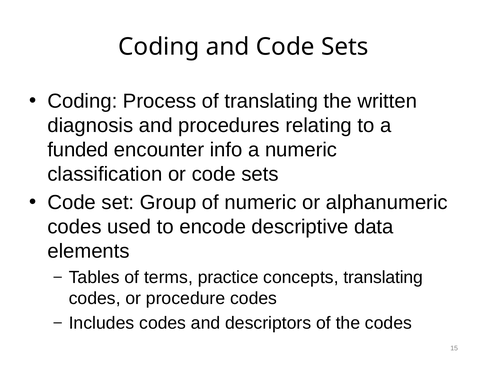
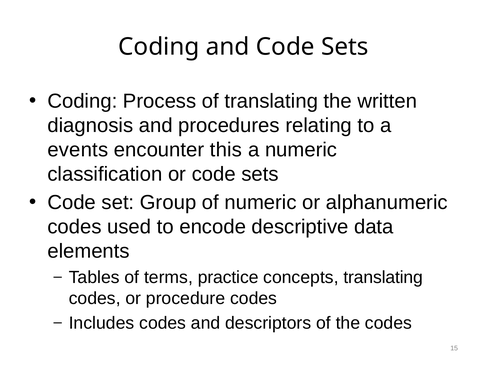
funded: funded -> events
info: info -> this
